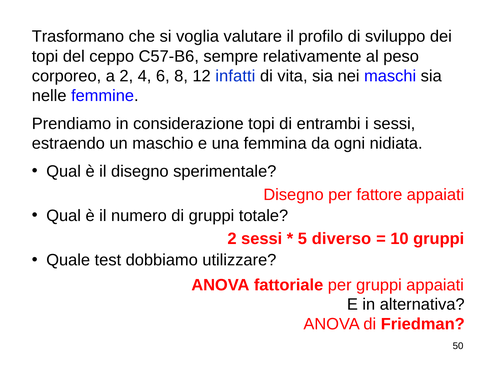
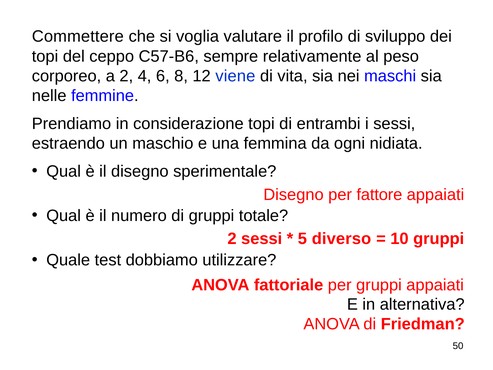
Trasformano: Trasformano -> Commettere
infatti: infatti -> viene
